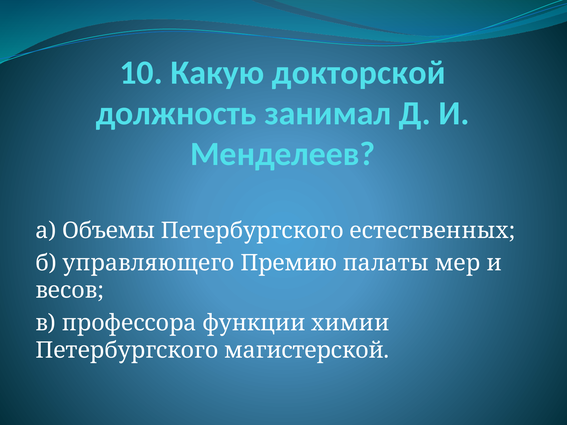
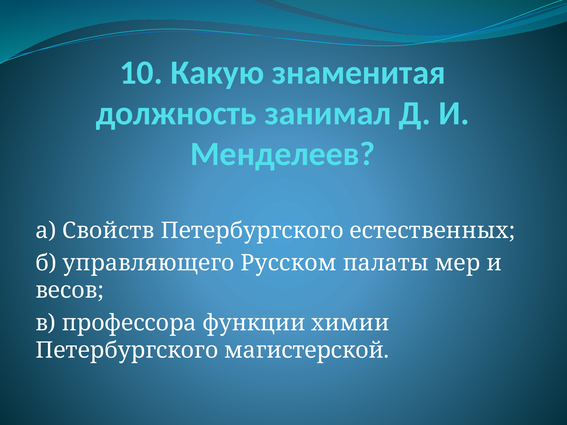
докторской: докторской -> знаменитая
Объемы: Объемы -> Свойств
Премию: Премию -> Русском
